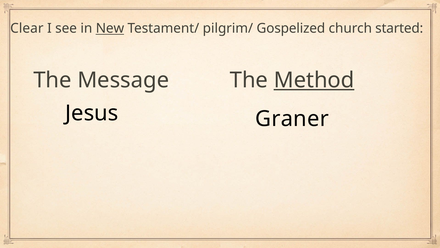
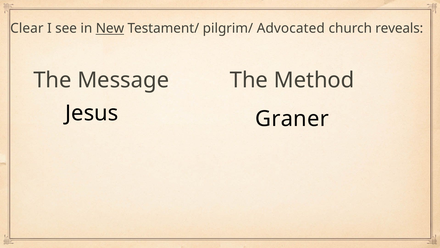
Gospelized: Gospelized -> Advocated
started: started -> reveals
Method underline: present -> none
